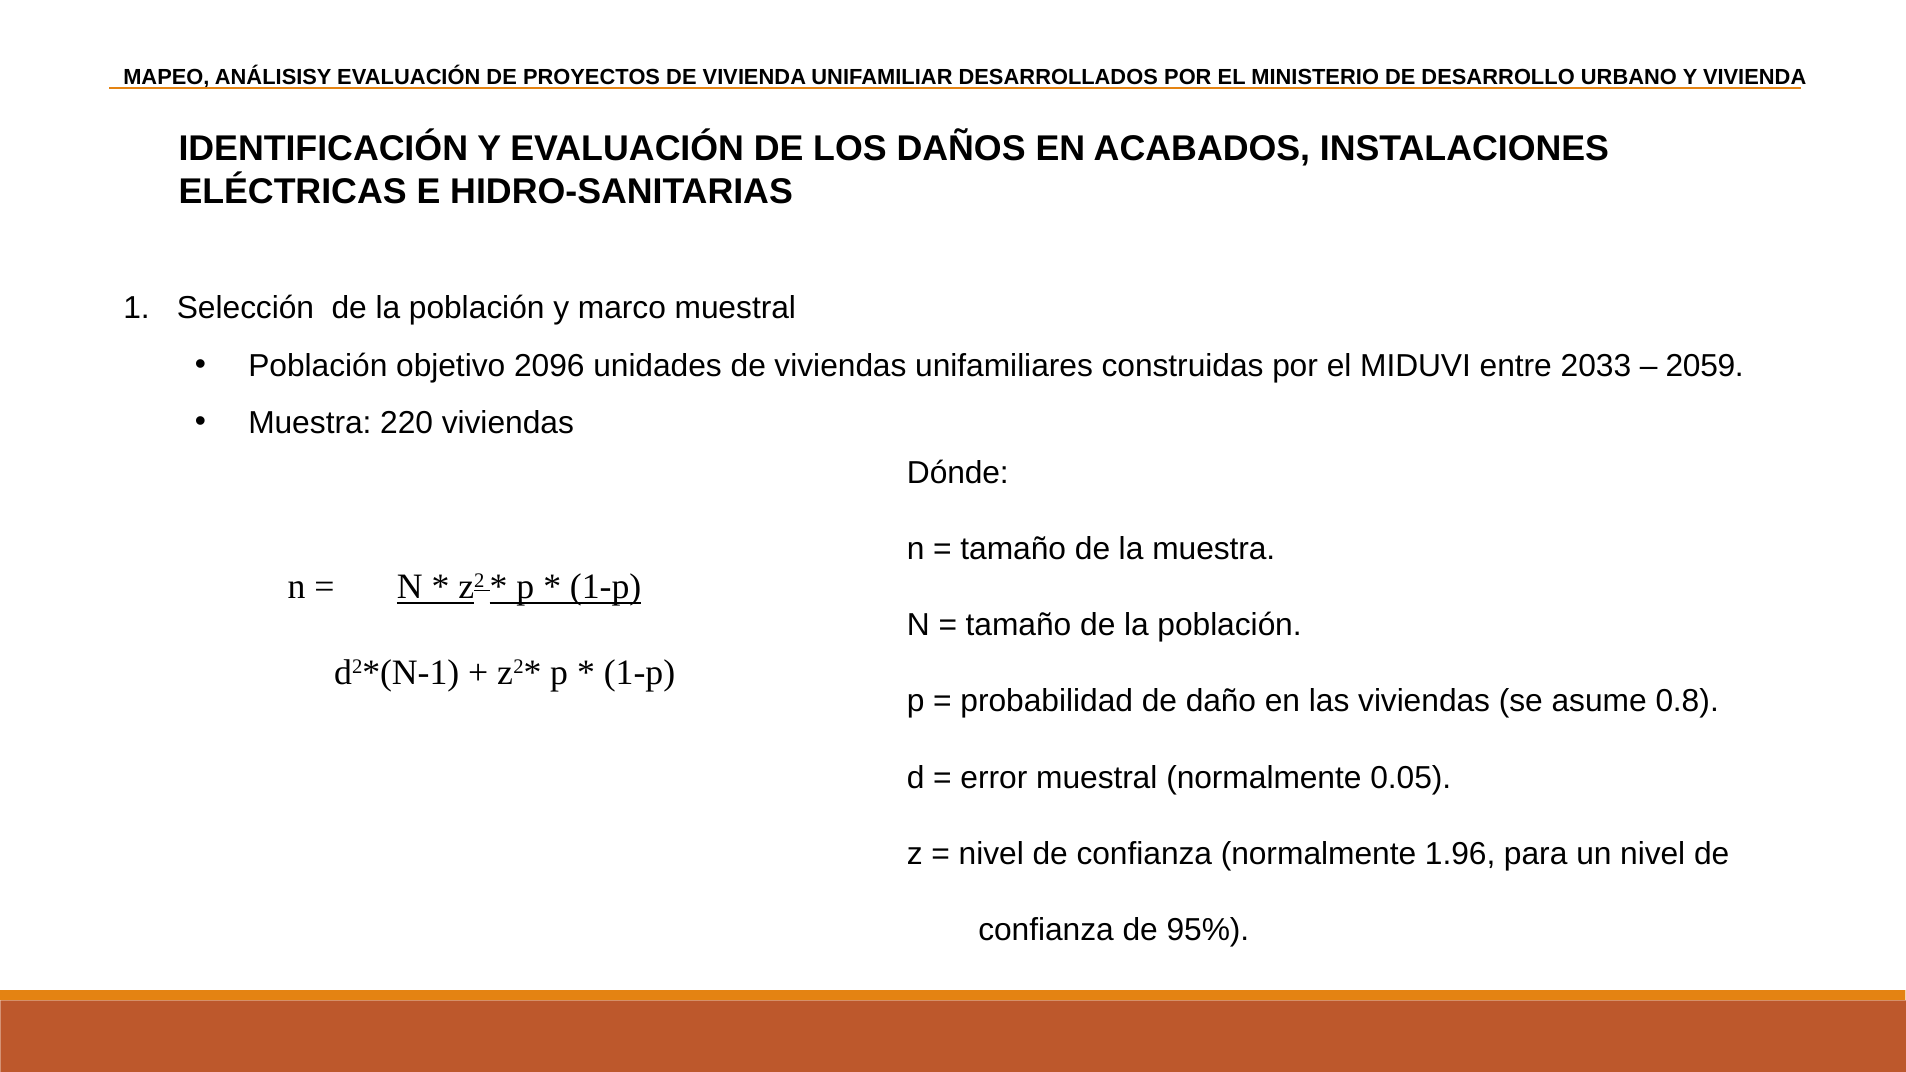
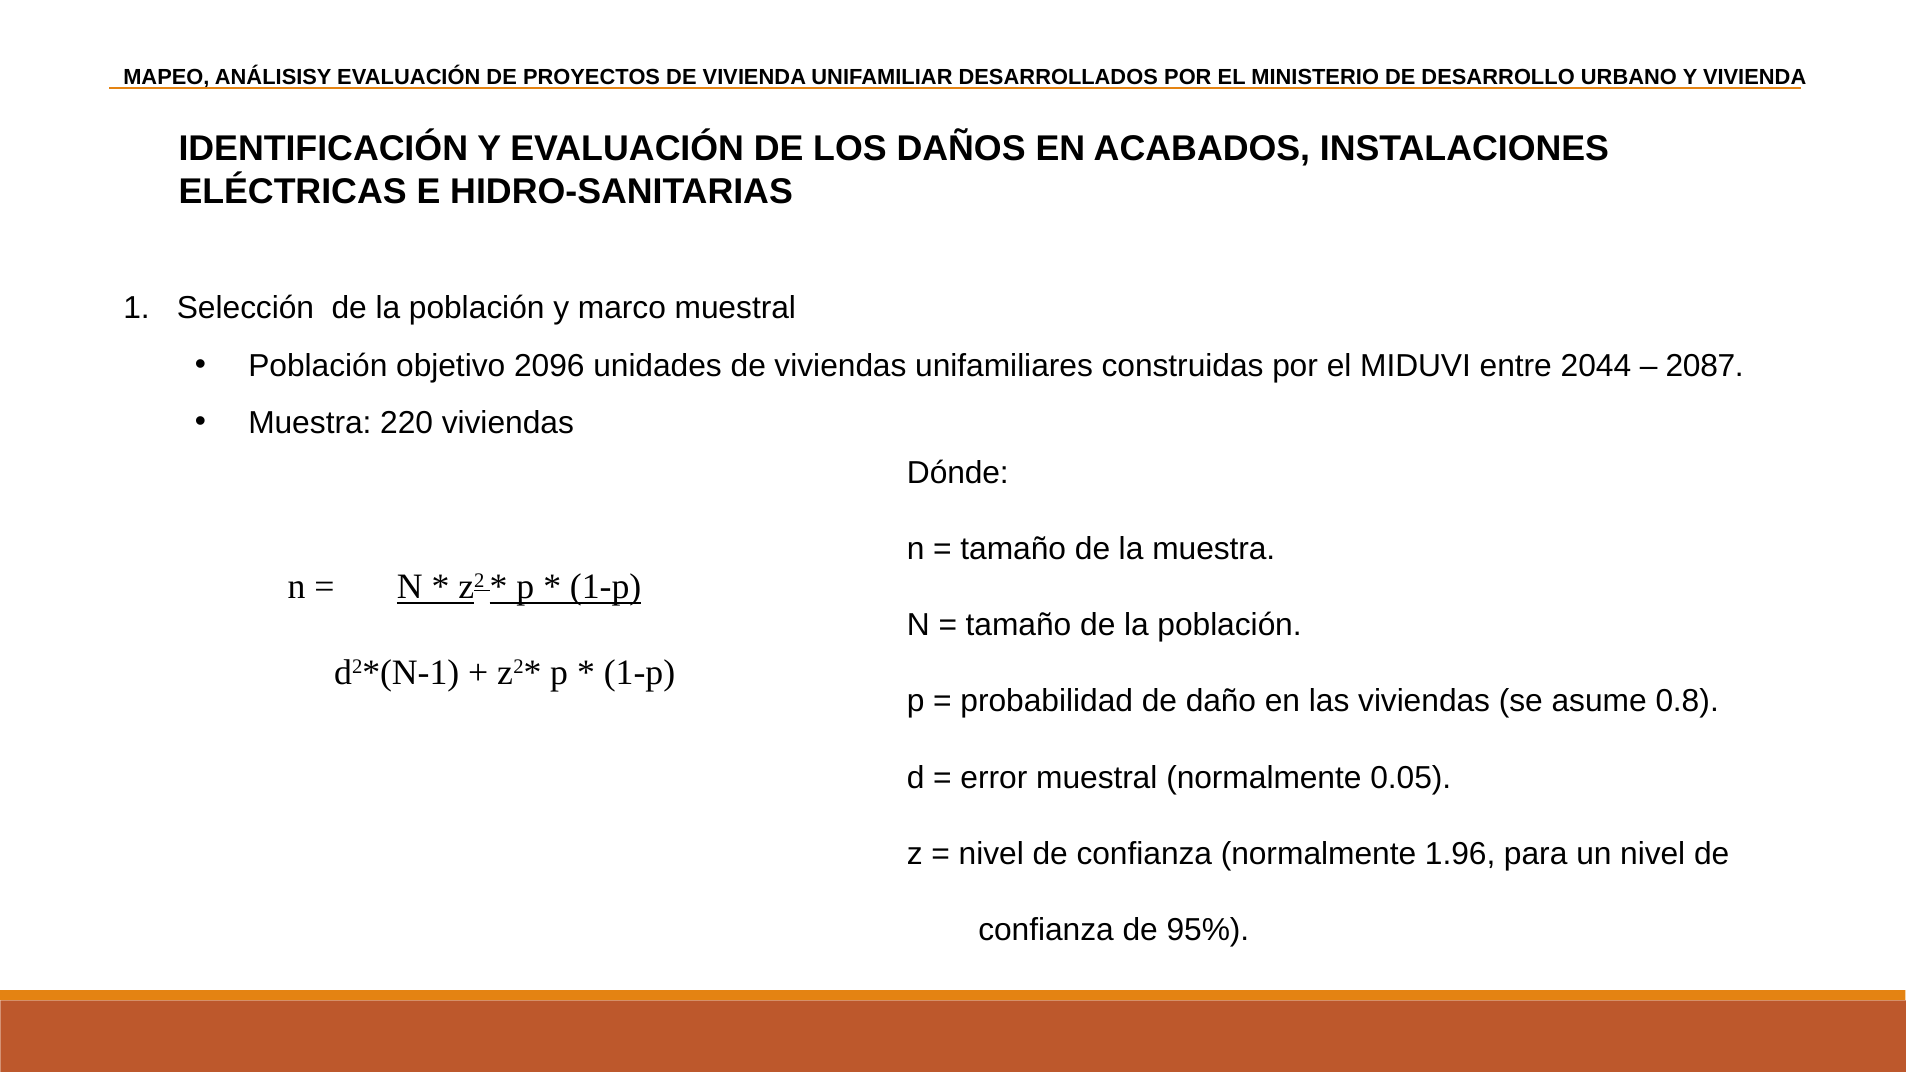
2033: 2033 -> 2044
2059: 2059 -> 2087
